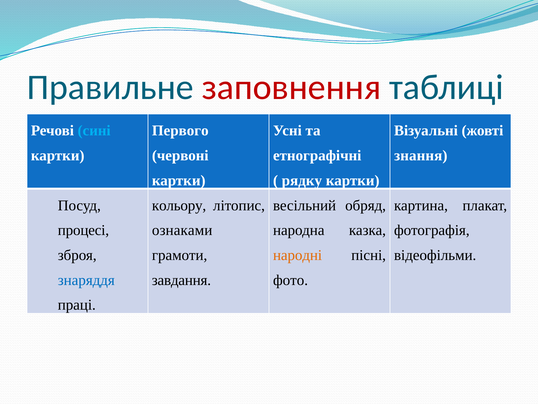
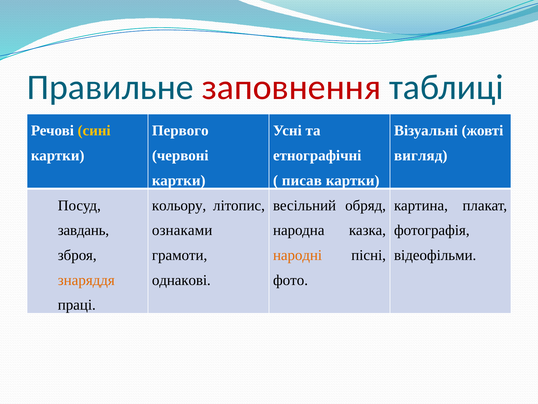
сині colour: light blue -> yellow
знання: знання -> вигляд
рядку: рядку -> писав
процесі: процесі -> завдань
знаряддя colour: blue -> orange
завдання: завдання -> однакові
